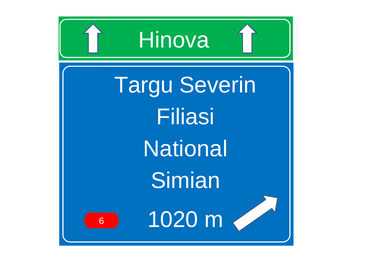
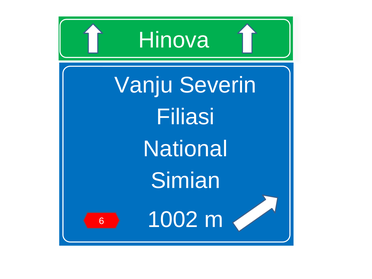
Targu: Targu -> Vanju
1020: 1020 -> 1002
